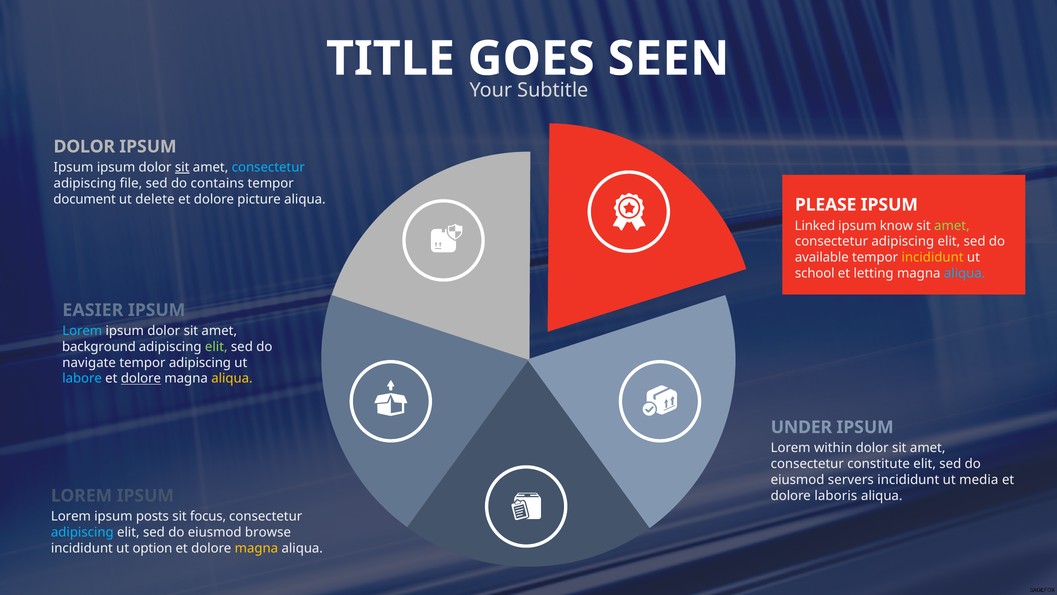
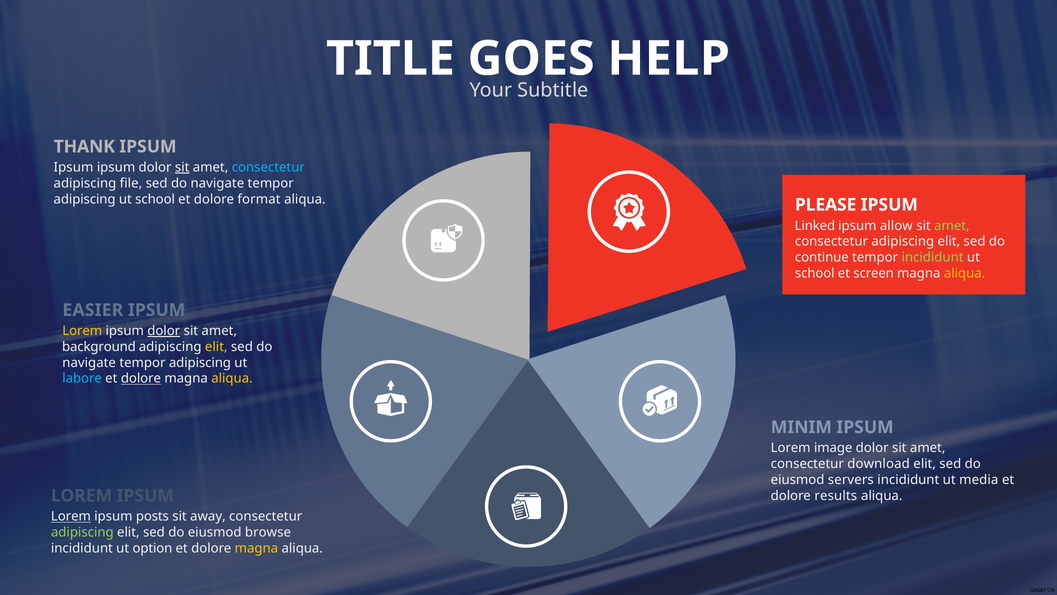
SEEN: SEEN -> HELP
DOLOR at (84, 146): DOLOR -> THANK
contains at (217, 183): contains -> navigate
document at (85, 199): document -> adipiscing
delete at (155, 199): delete -> school
picture: picture -> format
know: know -> allow
available: available -> continue
incididunt at (933, 257) colour: yellow -> light green
letting: letting -> screen
aliqua at (965, 273) colour: light blue -> yellow
Lorem at (82, 331) colour: light blue -> yellow
dolor at (164, 331) underline: none -> present
elit at (216, 347) colour: light green -> yellow
UNDER: UNDER -> MINIM
within: within -> image
constitute: constitute -> download
laboris: laboris -> results
Lorem at (71, 516) underline: none -> present
focus: focus -> away
adipiscing at (82, 532) colour: light blue -> light green
